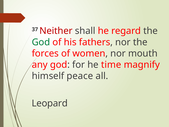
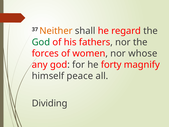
Neither colour: red -> orange
mouth: mouth -> whose
time: time -> forty
Leopard: Leopard -> Dividing
